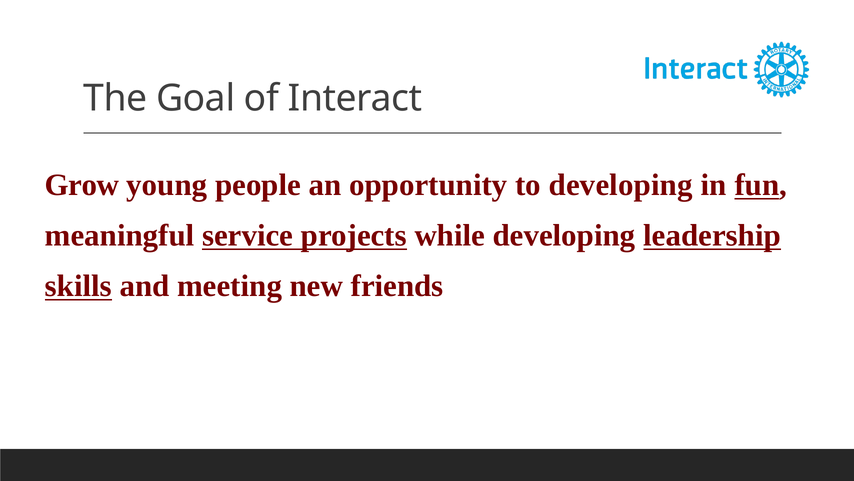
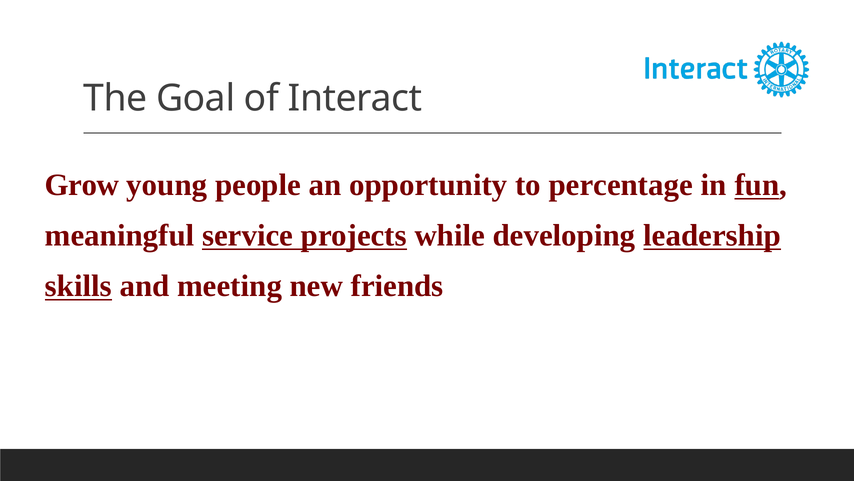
to developing: developing -> percentage
